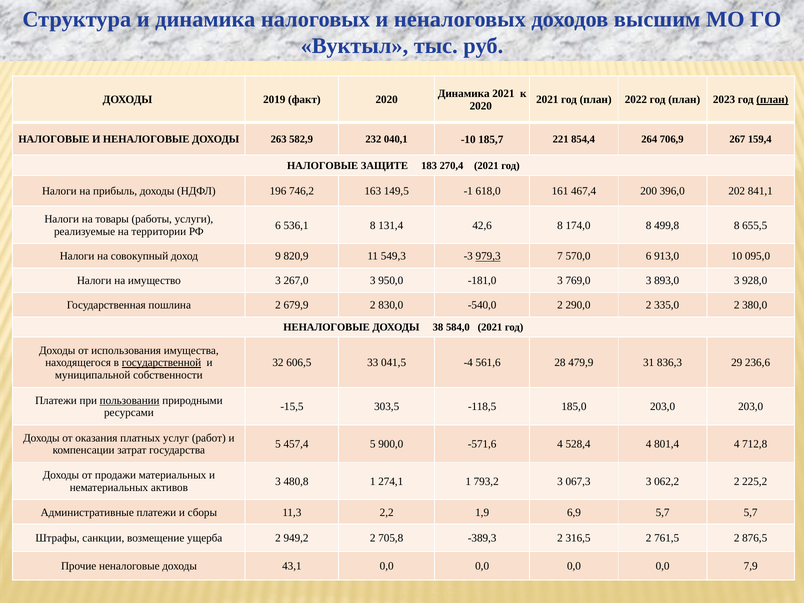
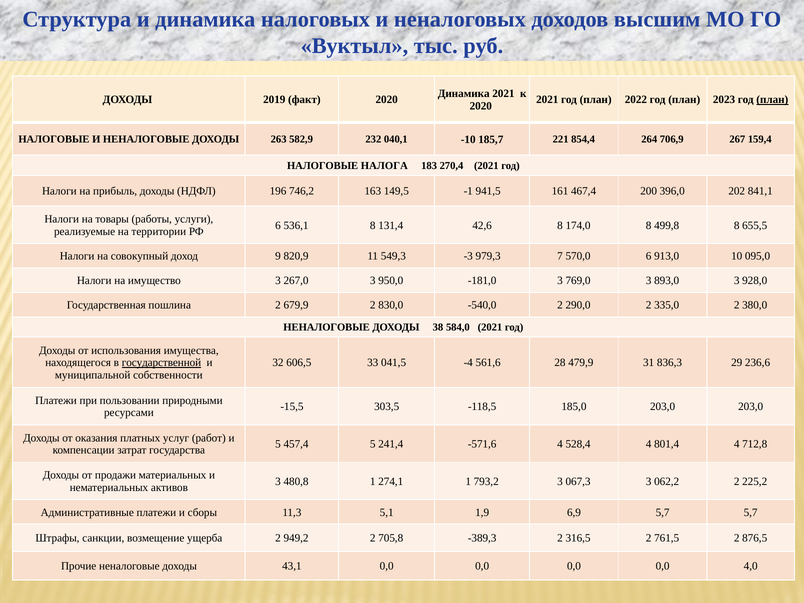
ЗАЩИТЕ: ЗАЩИТЕ -> НАЛОГА
618,0: 618,0 -> 941,5
979,3 underline: present -> none
пользовании underline: present -> none
900,0: 900,0 -> 241,4
2,2: 2,2 -> 5,1
7,9: 7,9 -> 4,0
